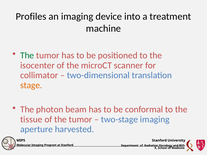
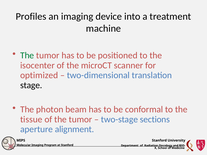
collimator: collimator -> optimized
stage colour: orange -> black
two-stage imaging: imaging -> sections
harvested: harvested -> alignment
